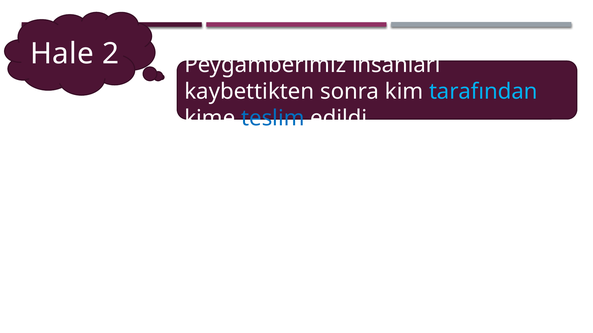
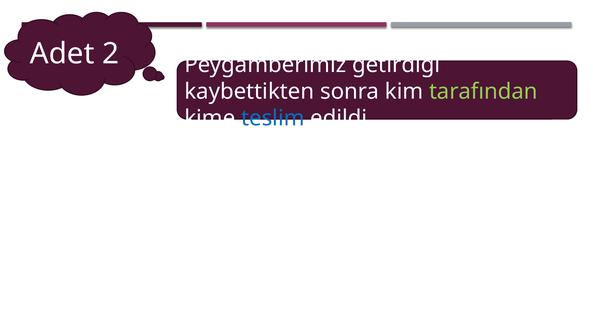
Hale: Hale -> Adet
insanları: insanları -> getirdiği
tarafından colour: light blue -> light green
